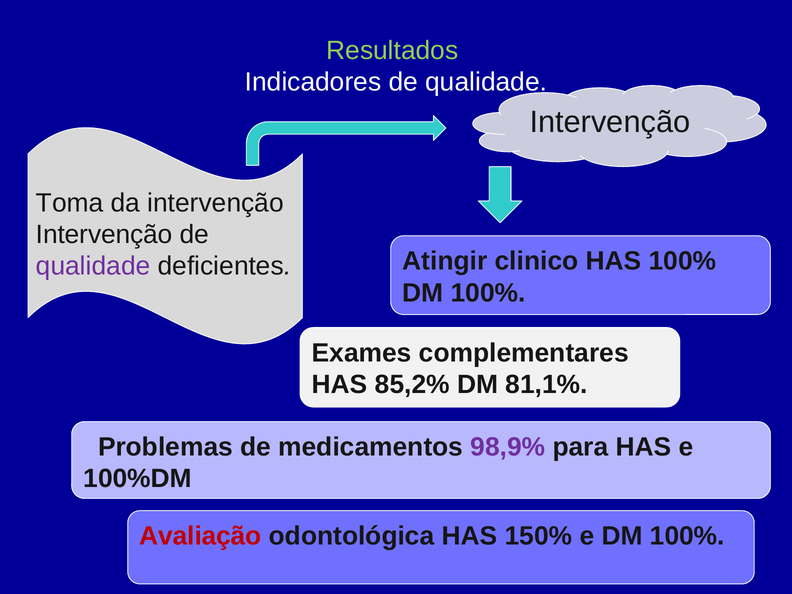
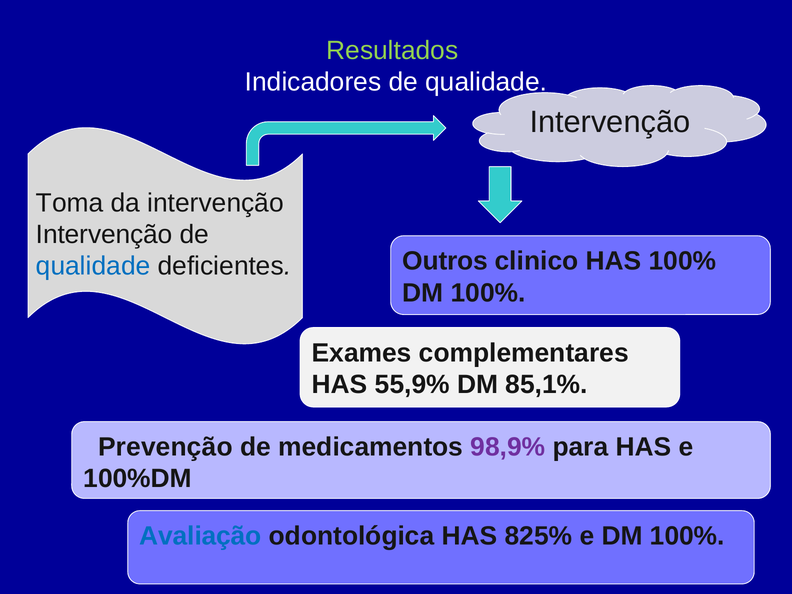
Atingir: Atingir -> Outros
qualidade at (93, 266) colour: purple -> blue
85,2%: 85,2% -> 55,9%
81,1%: 81,1% -> 85,1%
Problemas: Problemas -> Prevenção
Avaliação colour: red -> blue
150%: 150% -> 825%
